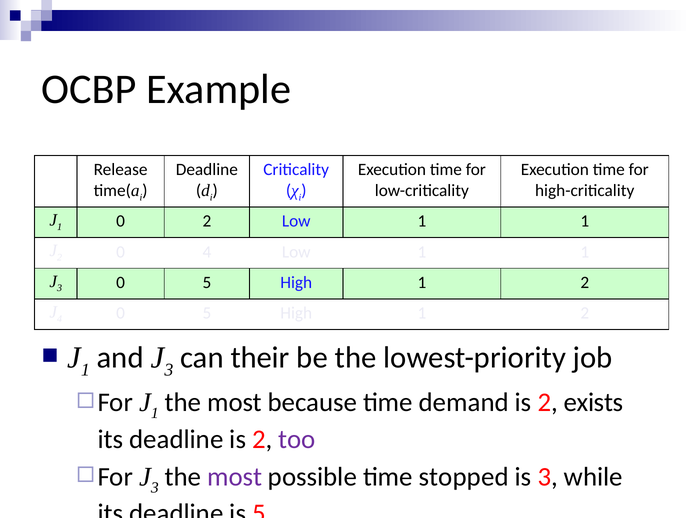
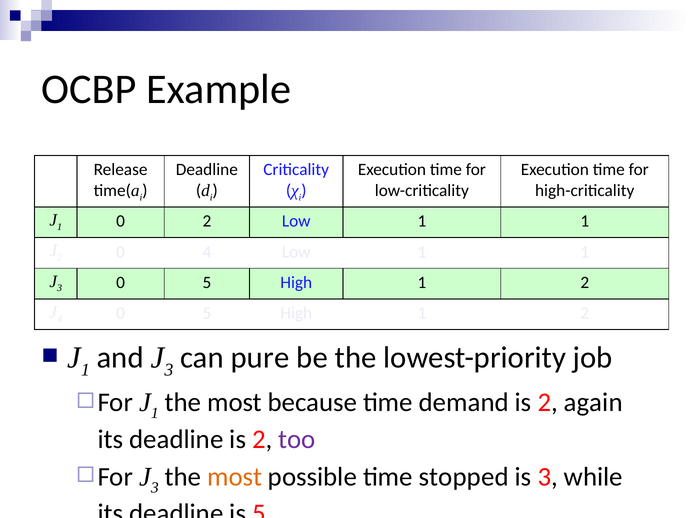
their: their -> pure
exists: exists -> again
most at (235, 477) colour: purple -> orange
